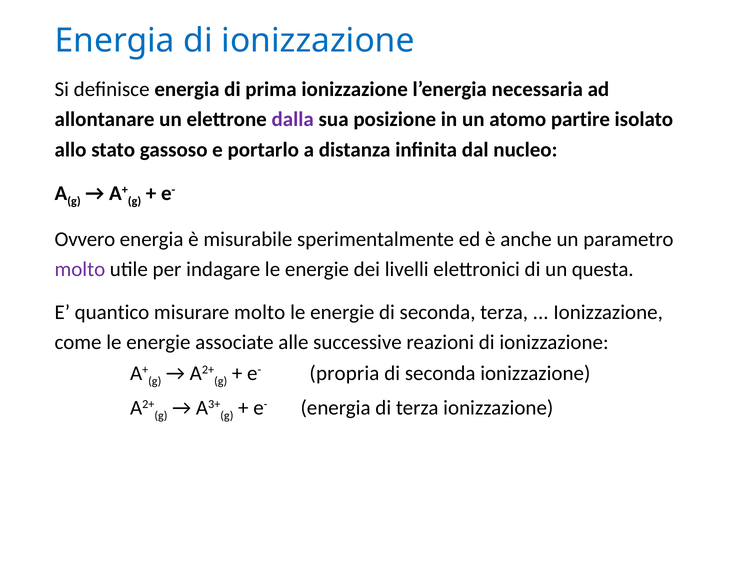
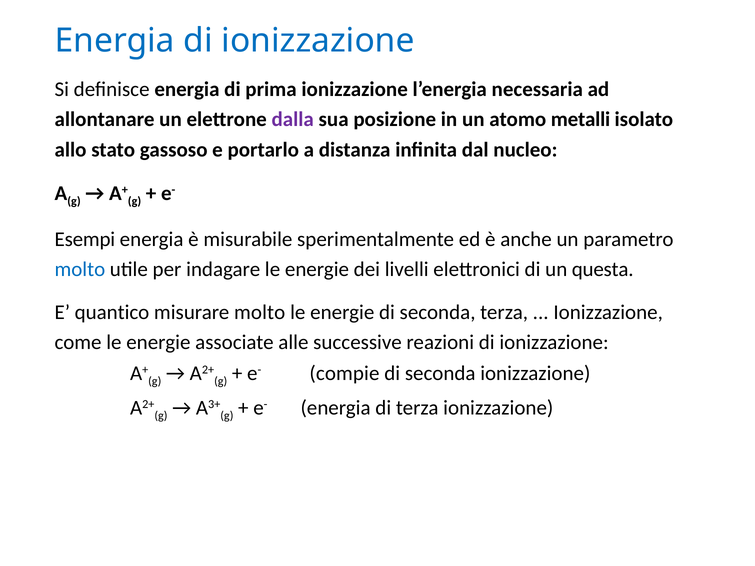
partire: partire -> metalli
Ovvero: Ovvero -> Esempi
molto at (80, 270) colour: purple -> blue
propria: propria -> compie
